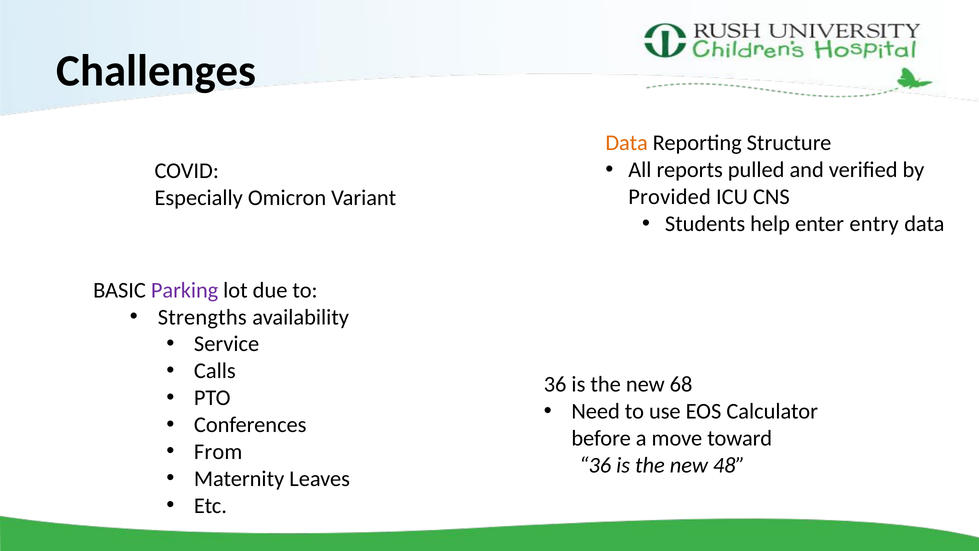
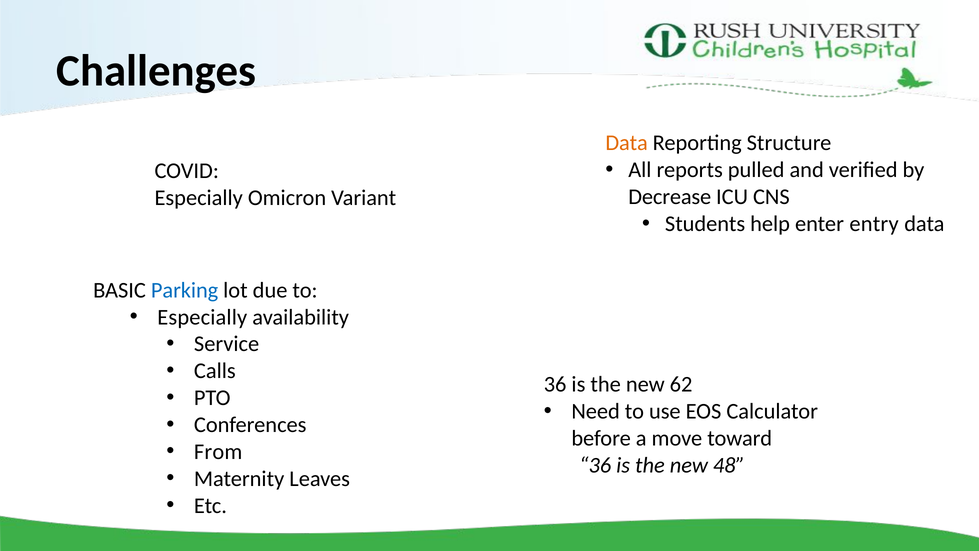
Provided: Provided -> Decrease
Parking colour: purple -> blue
Strengths at (202, 317): Strengths -> Especially
68: 68 -> 62
